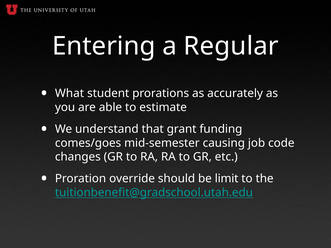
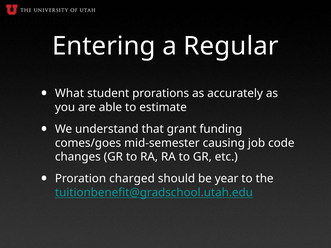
override: override -> charged
limit: limit -> year
